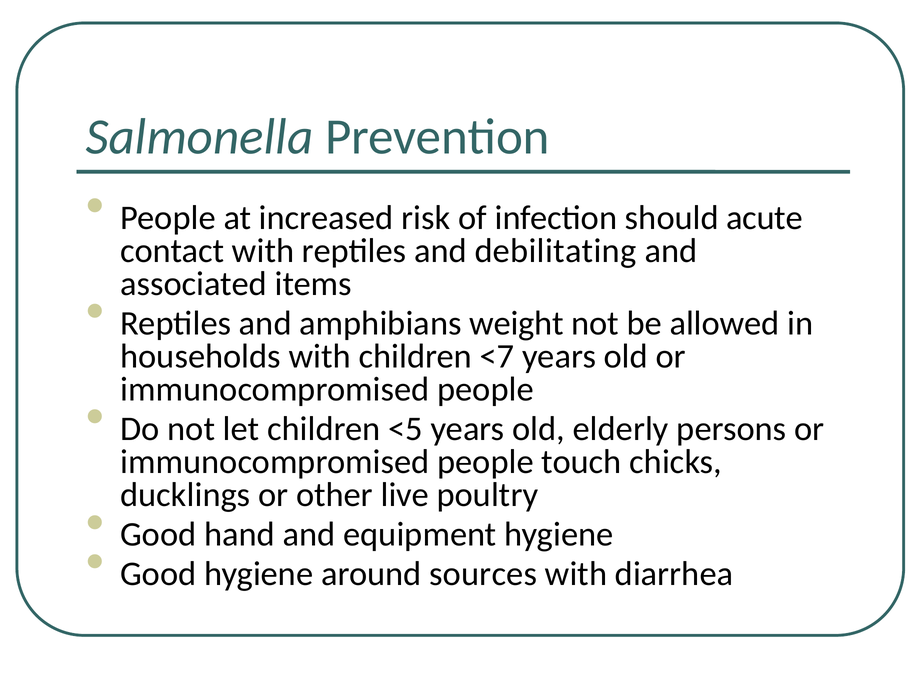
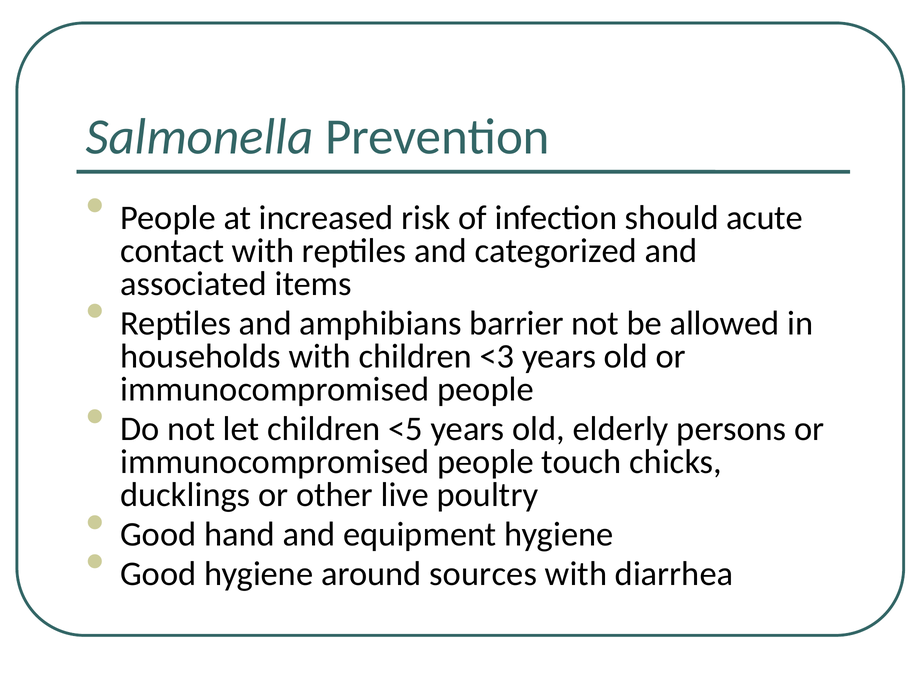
debilitating: debilitating -> categorized
weight: weight -> barrier
<7: <7 -> <3
